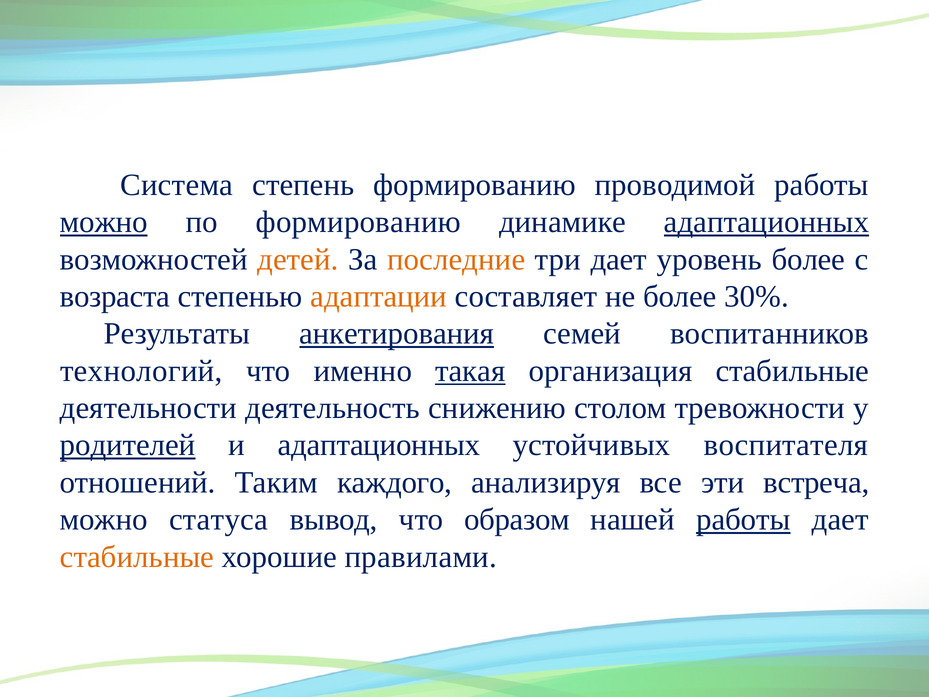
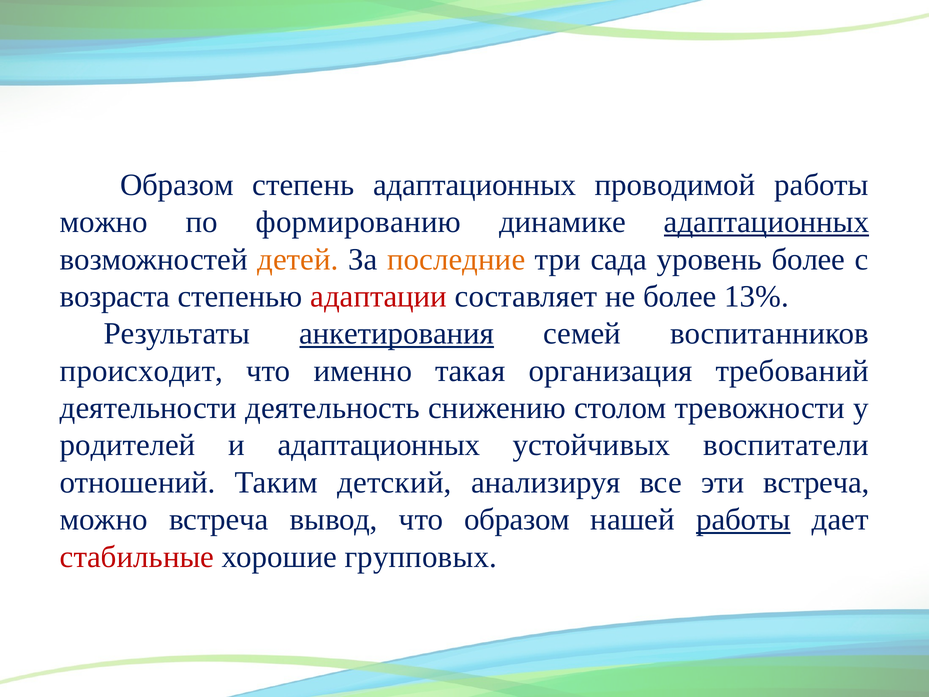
Система at (177, 185): Система -> Образом
степень формированию: формированию -> адаптационных
можно at (104, 222) underline: present -> none
три дает: дает -> сада
адаптации colour: orange -> red
30%: 30% -> 13%
технологий: технологий -> происходит
такая underline: present -> none
организация стабильные: стабильные -> требований
родителей underline: present -> none
воспитателя: воспитателя -> воспитатели
каждого: каждого -> детский
можно статуса: статуса -> встреча
стабильные at (137, 557) colour: orange -> red
правилами: правилами -> групповых
